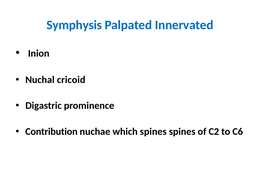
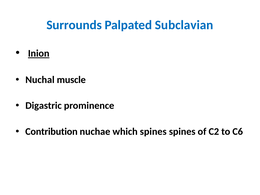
Symphysis: Symphysis -> Surrounds
Innervated: Innervated -> Subclavian
Inion underline: none -> present
cricoid: cricoid -> muscle
